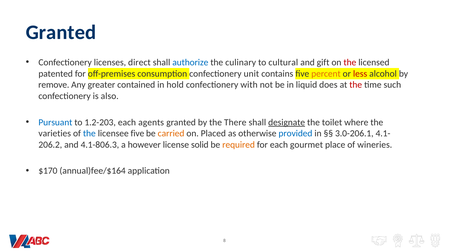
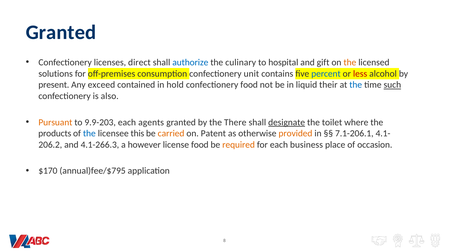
cultural: cultural -> hospital
the at (350, 63) colour: red -> orange
patented: patented -> solutions
percent colour: orange -> blue
remove: remove -> present
greater: greater -> exceed
confectionery with: with -> food
does: does -> their
the at (356, 85) colour: red -> blue
such underline: none -> present
Pursuant colour: blue -> orange
1.2-203: 1.2-203 -> 9.9-203
varieties: varieties -> products
licensee five: five -> this
Placed: Placed -> Patent
provided colour: blue -> orange
3.0-206.1: 3.0-206.1 -> 7.1-206.1
4.1-806.3: 4.1-806.3 -> 4.1-266.3
license solid: solid -> food
gourmet: gourmet -> business
wineries: wineries -> occasion
annual)fee/$164: annual)fee/$164 -> annual)fee/$795
